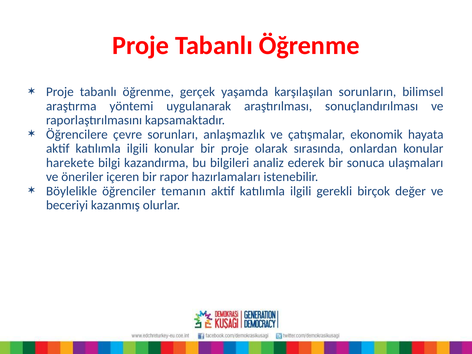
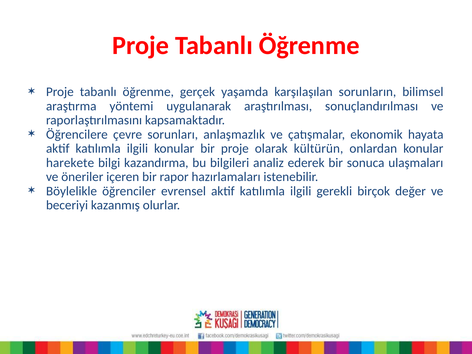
sırasında: sırasında -> kültürün
temanın: temanın -> evrensel
